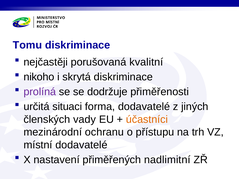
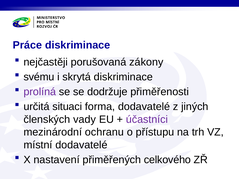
Tomu: Tomu -> Práce
kvalitní: kvalitní -> zákony
nikoho: nikoho -> svému
účastníci colour: orange -> purple
nadlimitní: nadlimitní -> celkového
